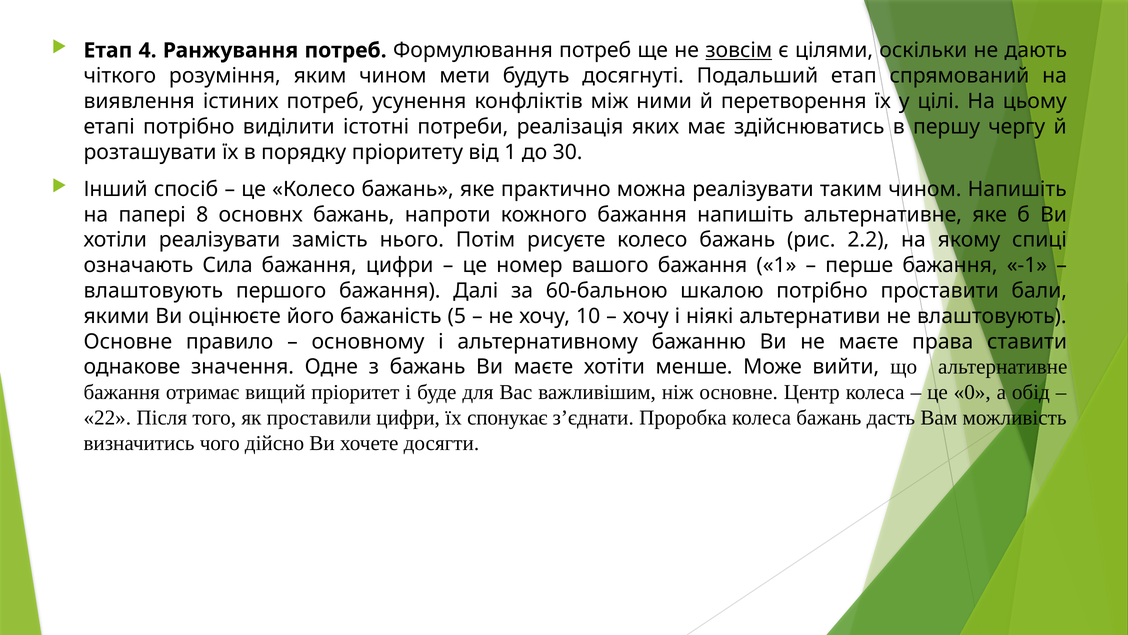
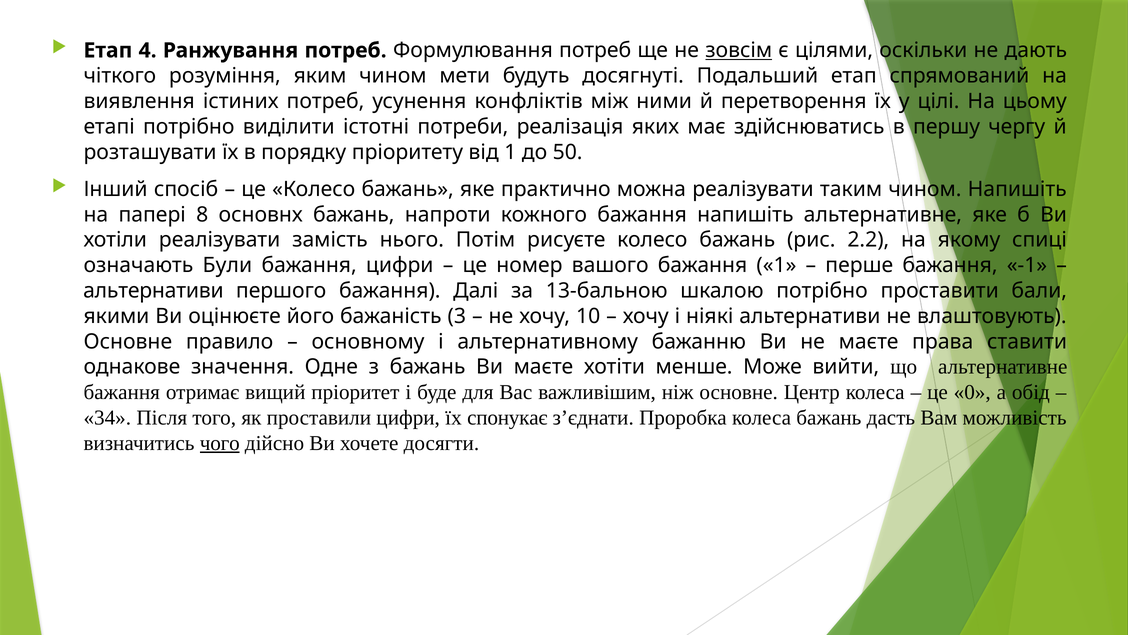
30: 30 -> 50
Сила: Сила -> Були
влаштовують at (153, 291): влаштовують -> альтернативи
60-бальною: 60-бальною -> 13-бальною
5: 5 -> 3
22: 22 -> 34
чого underline: none -> present
